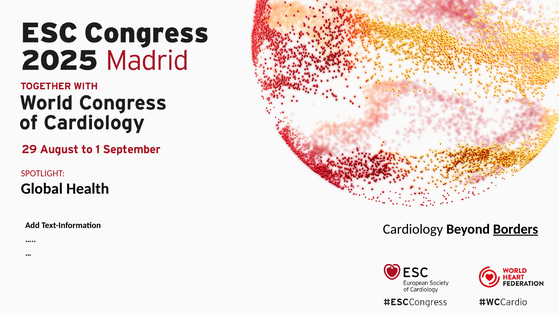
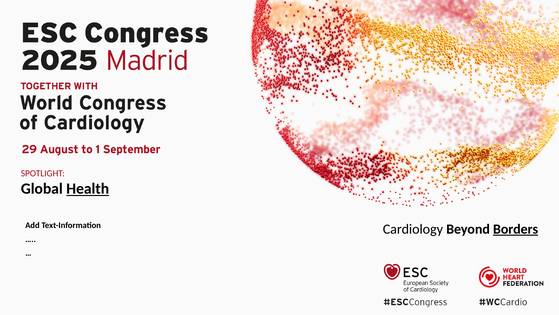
Health underline: none -> present
